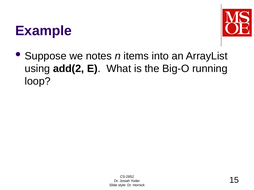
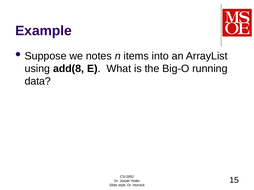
add(2: add(2 -> add(8
loop: loop -> data
